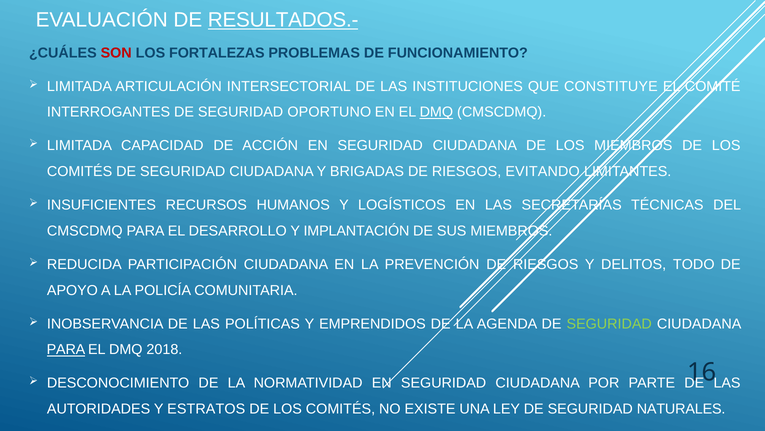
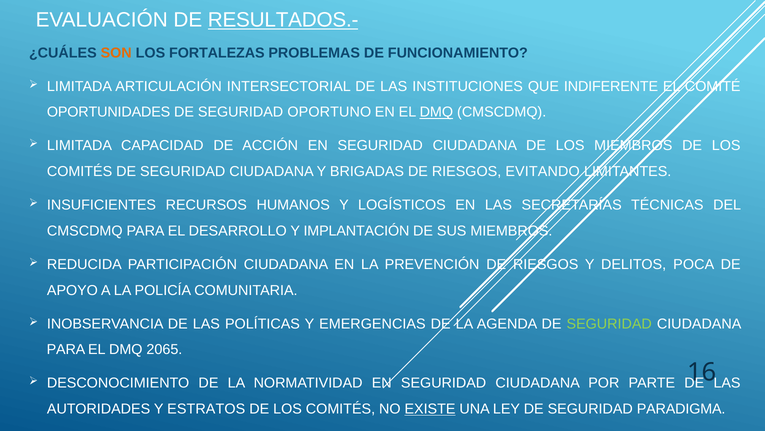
SON colour: red -> orange
CONSTITUYE: CONSTITUYE -> INDIFERENTE
INTERROGANTES: INTERROGANTES -> OPORTUNIDADES
TODO: TODO -> POCA
EMPRENDIDOS: EMPRENDIDOS -> EMERGENCIAS
PARA at (66, 349) underline: present -> none
2018: 2018 -> 2065
EXISTE underline: none -> present
NATURALES: NATURALES -> PARADIGMA
